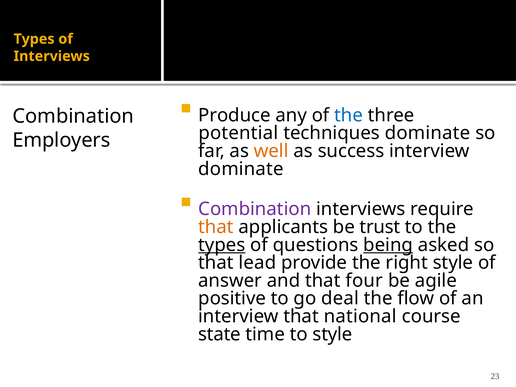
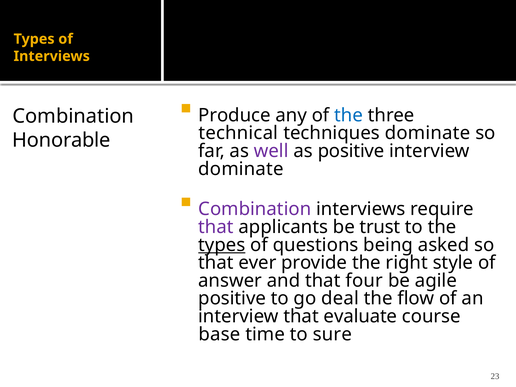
potential: potential -> technical
Employers: Employers -> Honorable
well colour: orange -> purple
as success: success -> positive
that at (216, 227) colour: orange -> purple
being underline: present -> none
lead: lead -> ever
national: national -> evaluate
state: state -> base
to style: style -> sure
